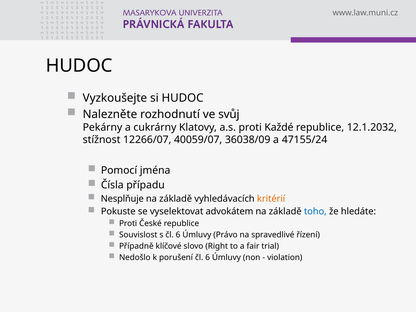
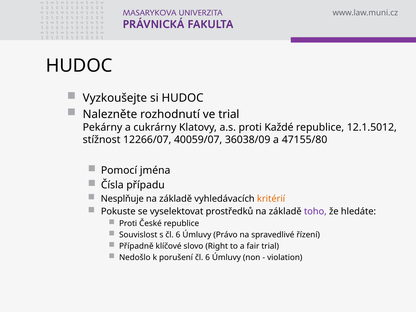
ve svůj: svůj -> trial
12.1.2032: 12.1.2032 -> 12.1.5012
47155/24: 47155/24 -> 47155/80
advokátem: advokátem -> prostředků
toho colour: blue -> purple
